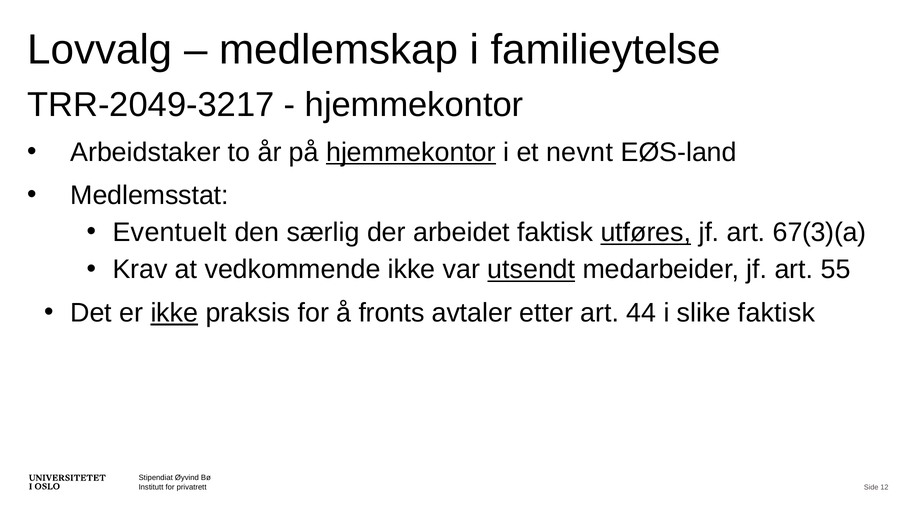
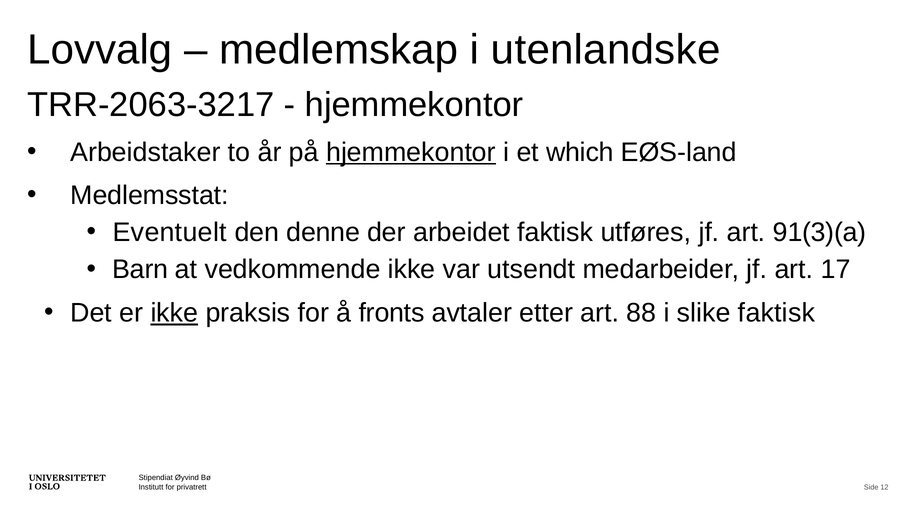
familieytelse: familieytelse -> utenlandske
TRR-2049-3217: TRR-2049-3217 -> TRR-2063-3217
nevnt: nevnt -> which
særlig: særlig -> denne
utføres underline: present -> none
67(3)(a: 67(3)(a -> 91(3)(a
Krav: Krav -> Barn
utsendt underline: present -> none
55: 55 -> 17
44: 44 -> 88
